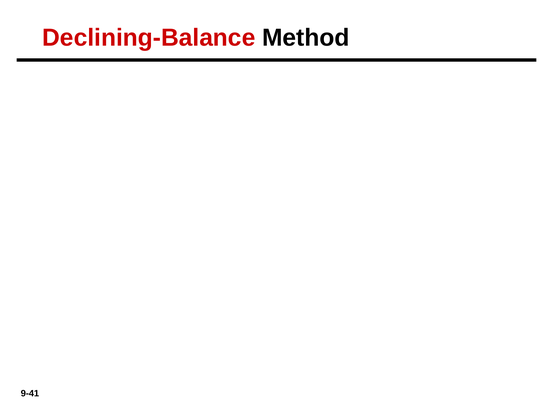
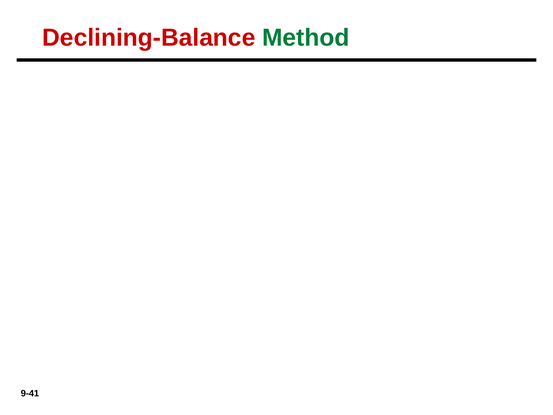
Method at (306, 38) colour: black -> green
